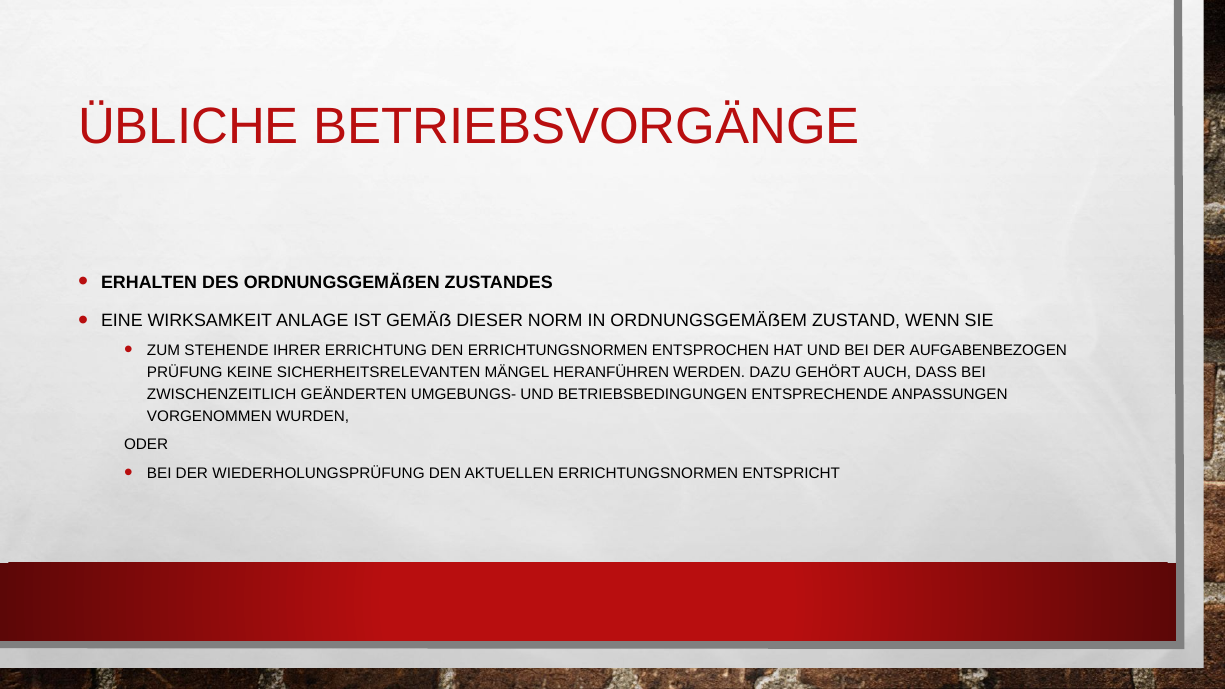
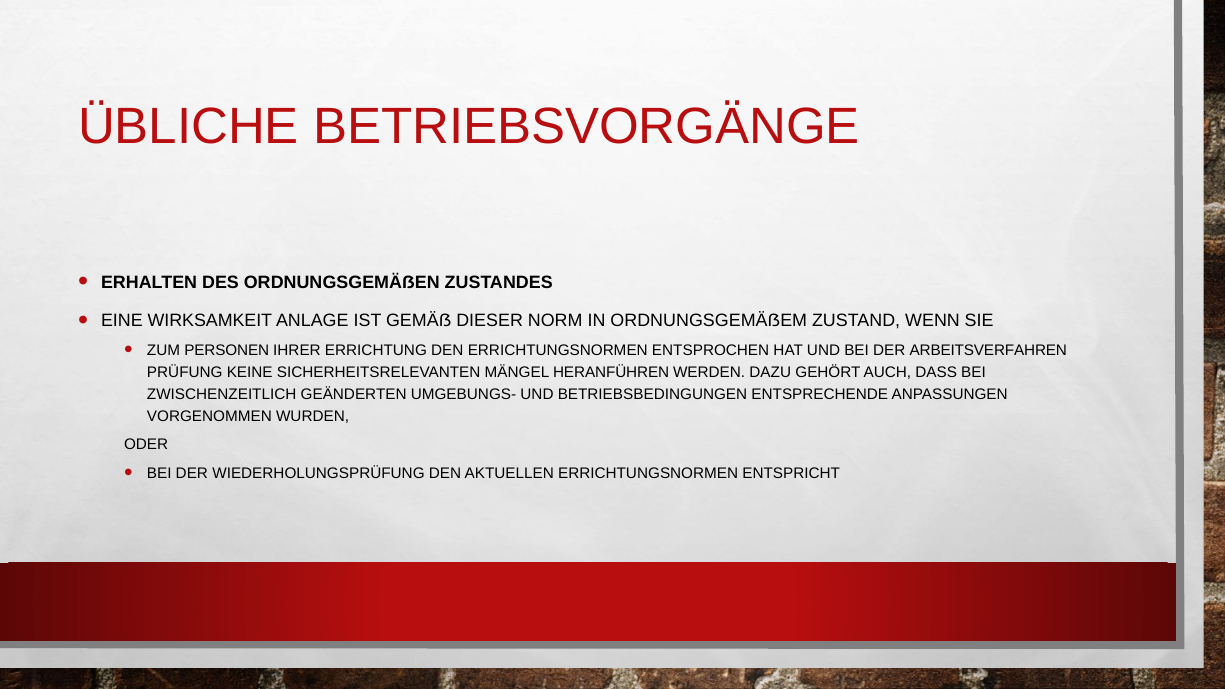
STEHENDE: STEHENDE -> PERSONEN
AUFGABENBEZOGEN: AUFGABENBEZOGEN -> ARBEITSVERFAHREN
